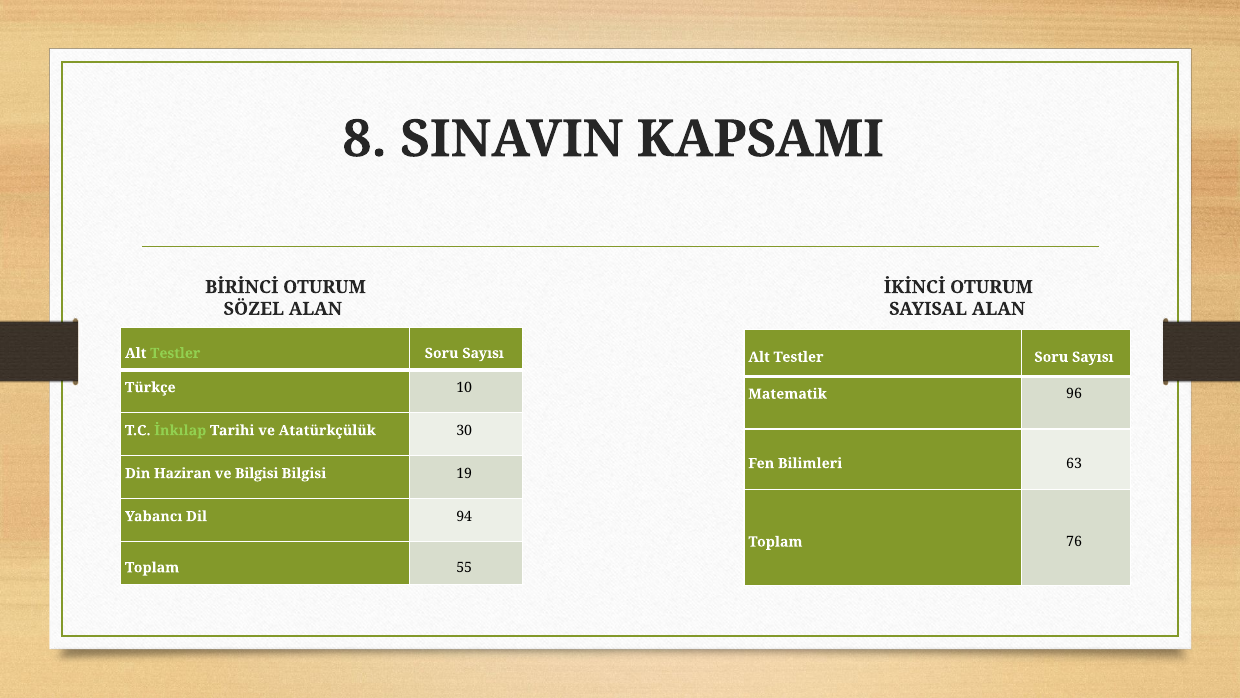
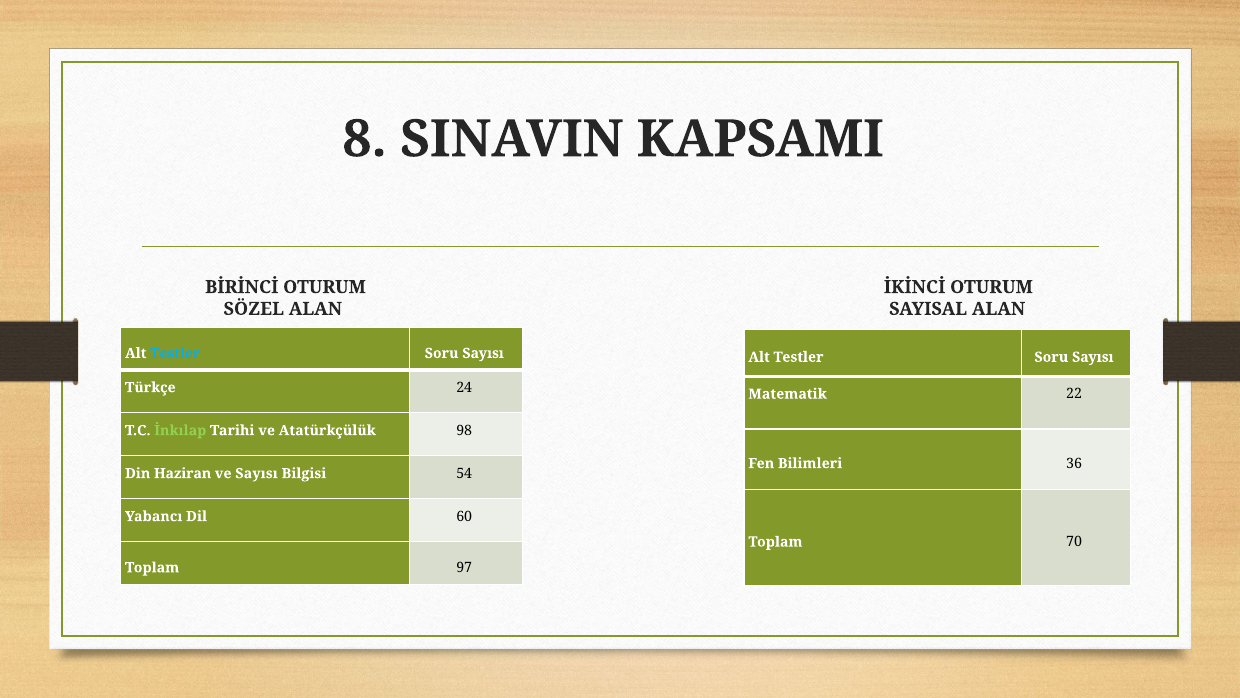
Testler at (175, 353) colour: light green -> light blue
10: 10 -> 24
96: 96 -> 22
30: 30 -> 98
63: 63 -> 36
ve Bilgisi: Bilgisi -> Sayısı
19: 19 -> 54
94: 94 -> 60
76: 76 -> 70
55: 55 -> 97
